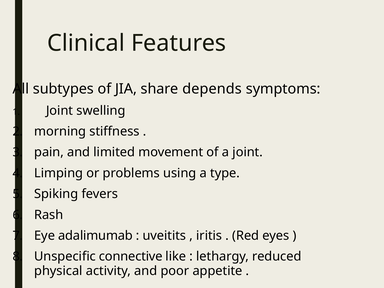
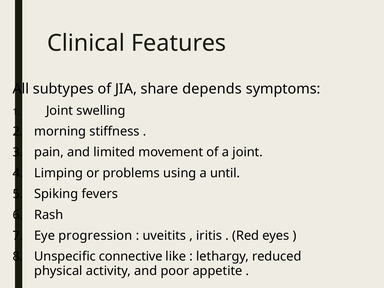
type: type -> until
adalimumab: adalimumab -> progression
